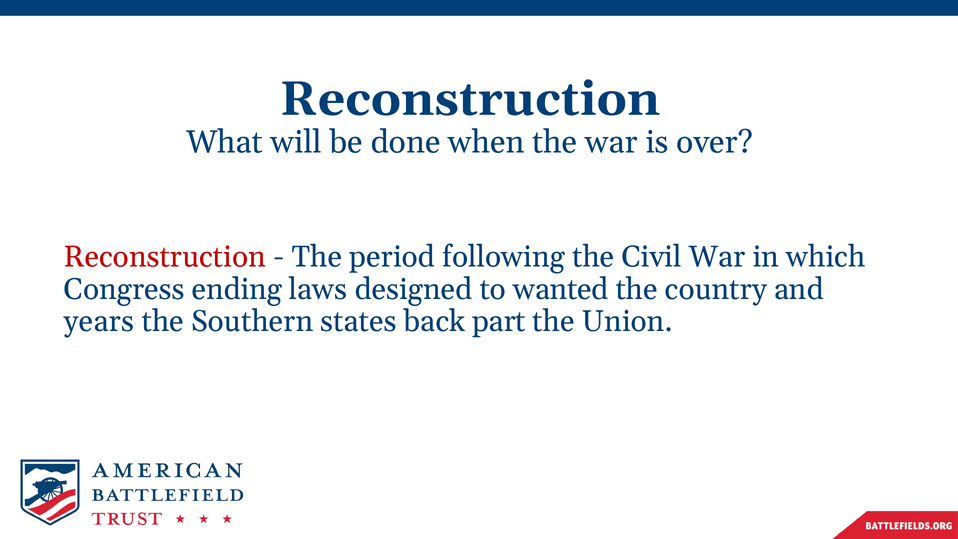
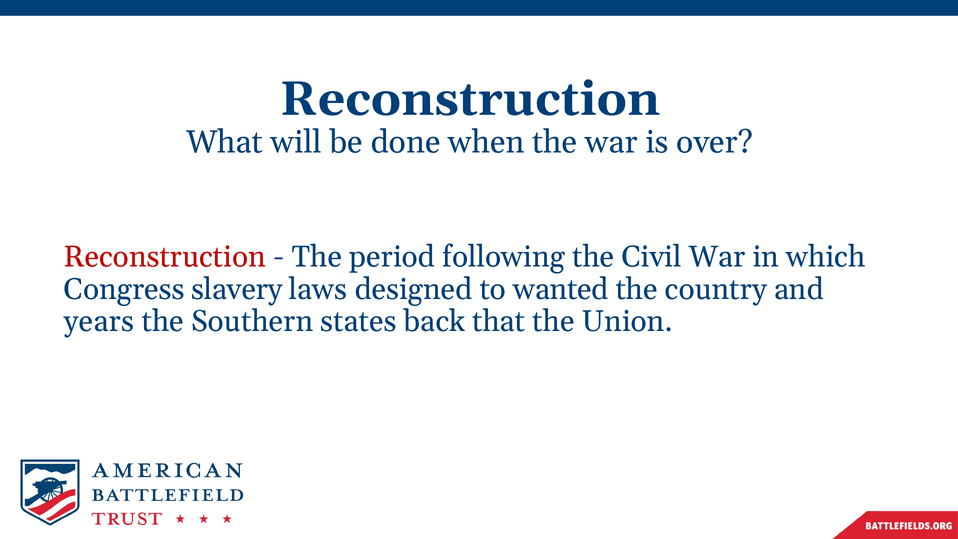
ending: ending -> slavery
part: part -> that
